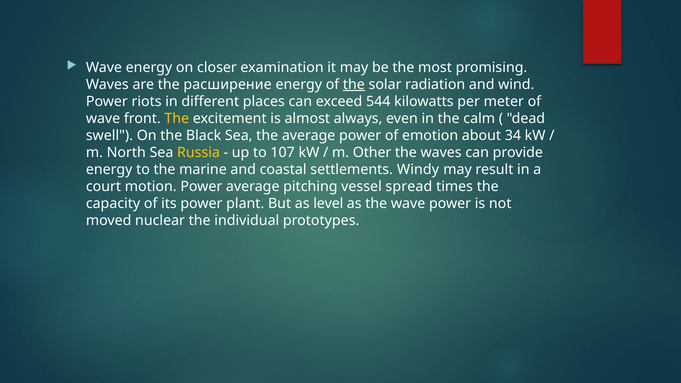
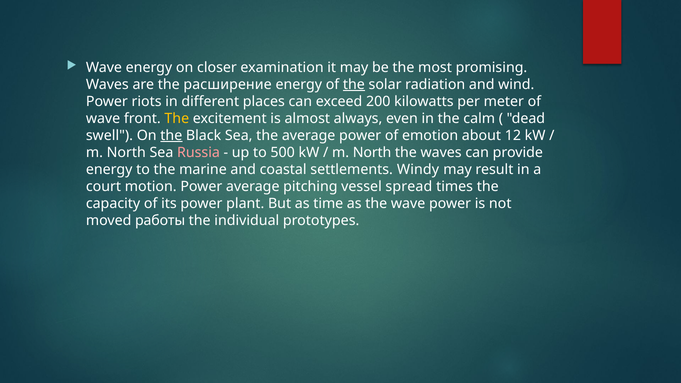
544: 544 -> 200
the at (171, 136) underline: none -> present
34: 34 -> 12
Russia colour: yellow -> pink
107: 107 -> 500
Other at (372, 153): Other -> North
level: level -> time
nuclear: nuclear -> работы
